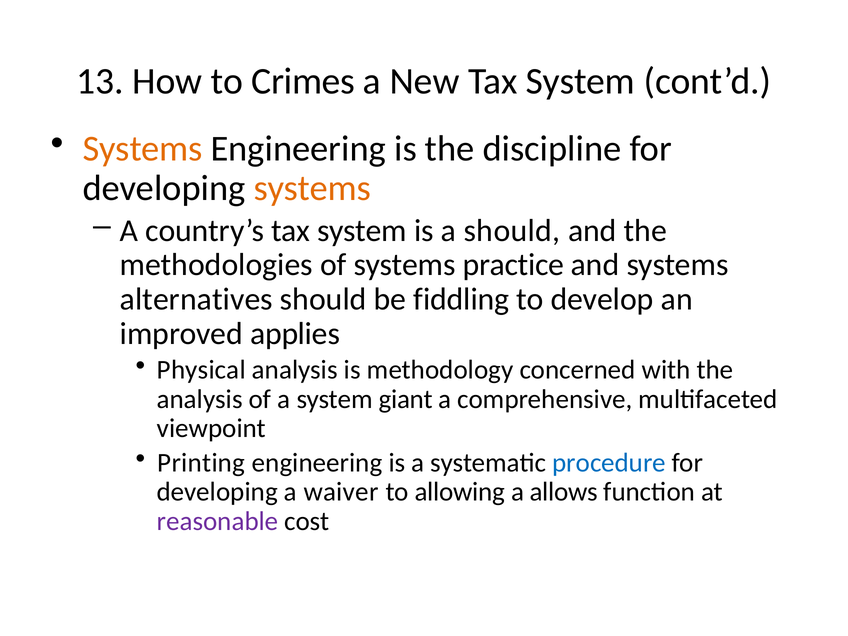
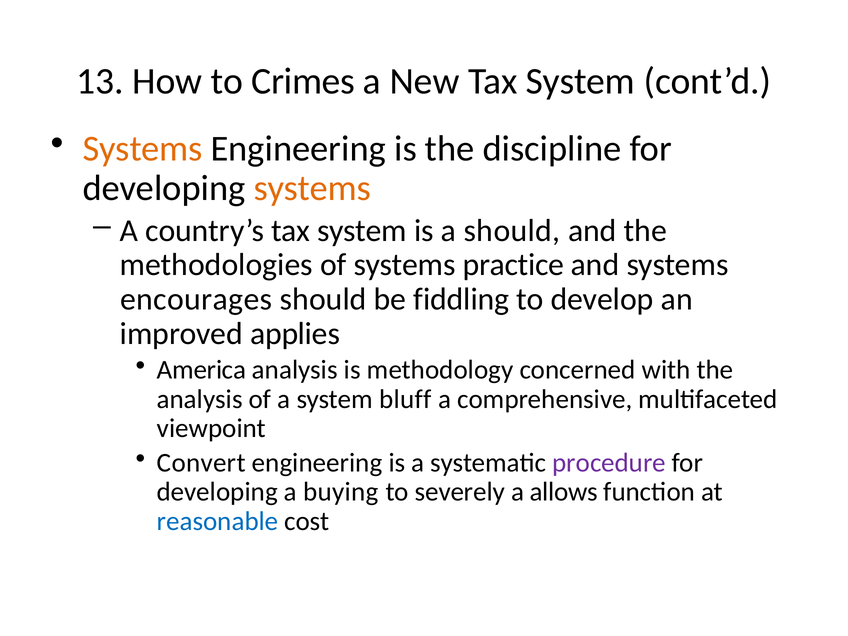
alternatives: alternatives -> encourages
Physical: Physical -> America
giant: giant -> bluff
Printing: Printing -> Convert
procedure colour: blue -> purple
waiver: waiver -> buying
allowing: allowing -> severely
reasonable colour: purple -> blue
